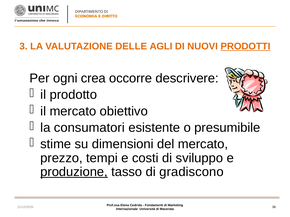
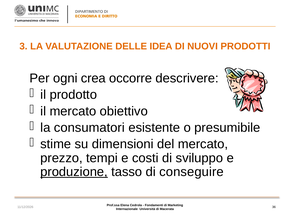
AGLI: AGLI -> IDEA
PRODOTTI underline: present -> none
gradiscono: gradiscono -> conseguire
